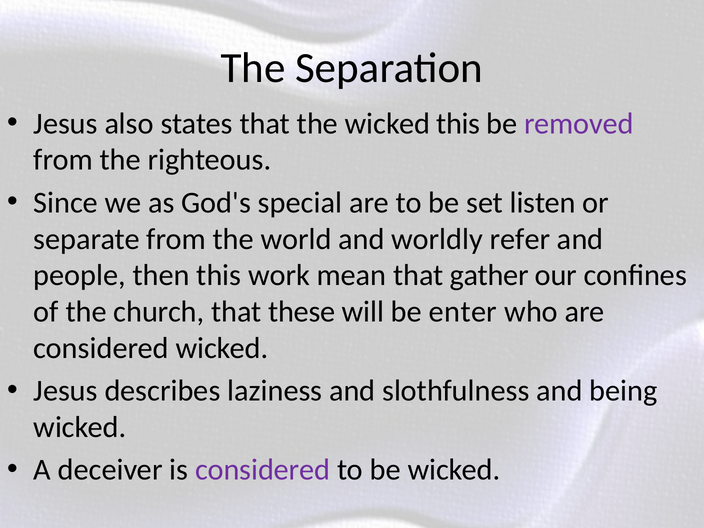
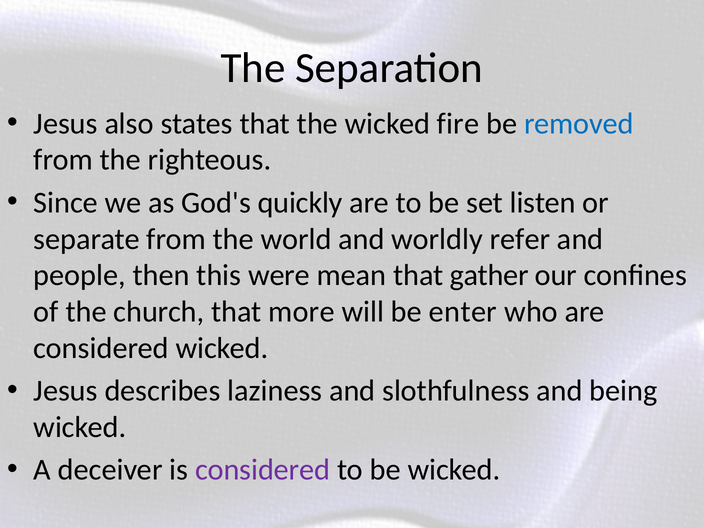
wicked this: this -> fire
removed colour: purple -> blue
special: special -> quickly
work: work -> were
these: these -> more
